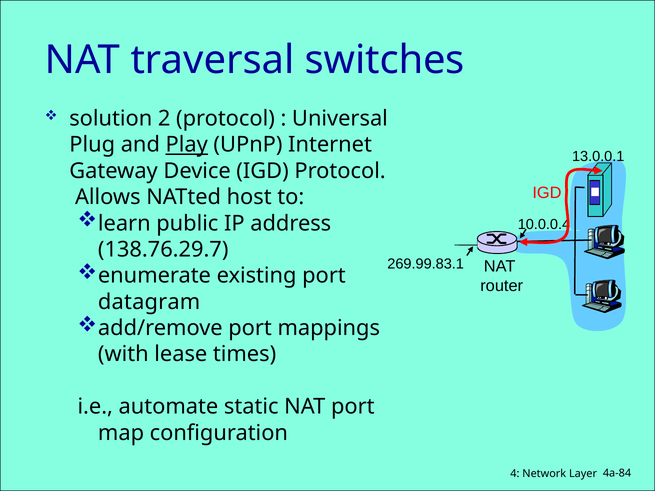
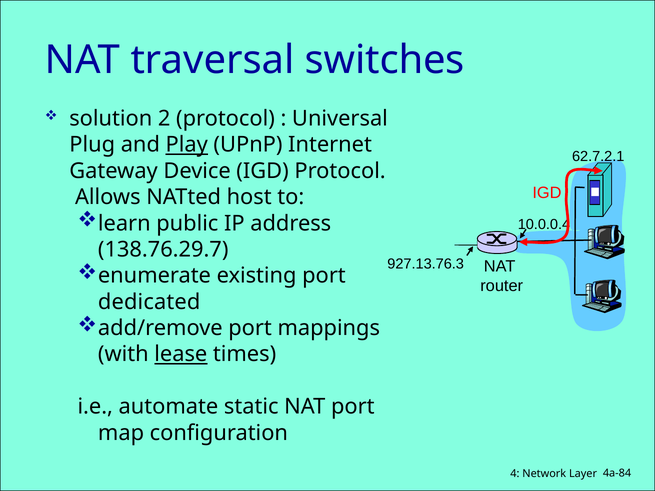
13.0.0.1: 13.0.0.1 -> 62.7.2.1
269.99.83.1: 269.99.83.1 -> 927.13.76.3
datagram: datagram -> dedicated
lease underline: none -> present
